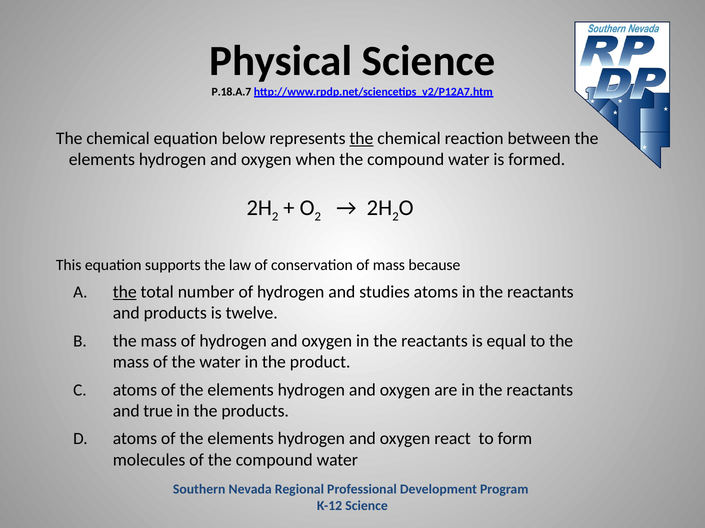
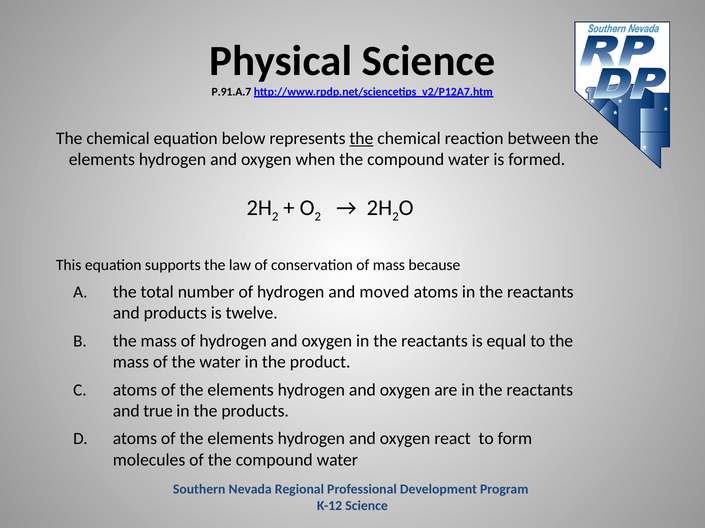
P.18.A.7: P.18.A.7 -> P.91.A.7
the at (125, 292) underline: present -> none
studies: studies -> moved
